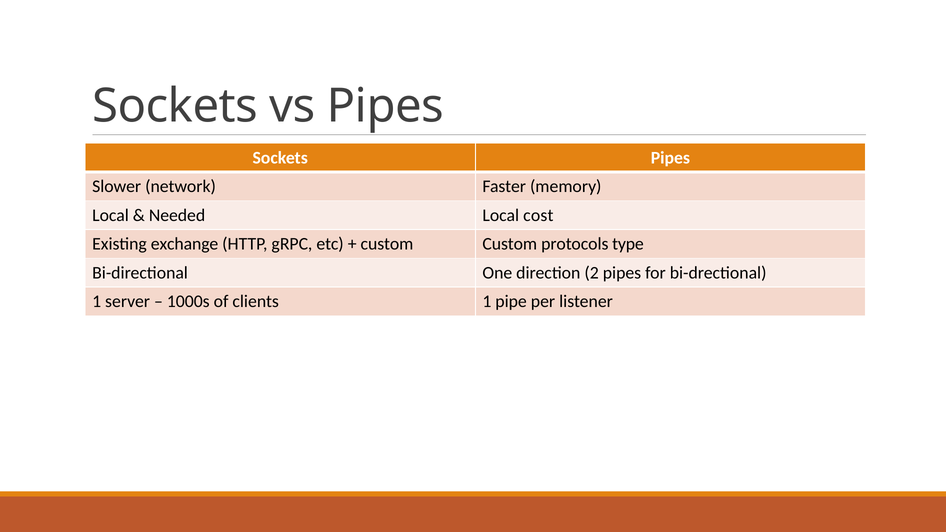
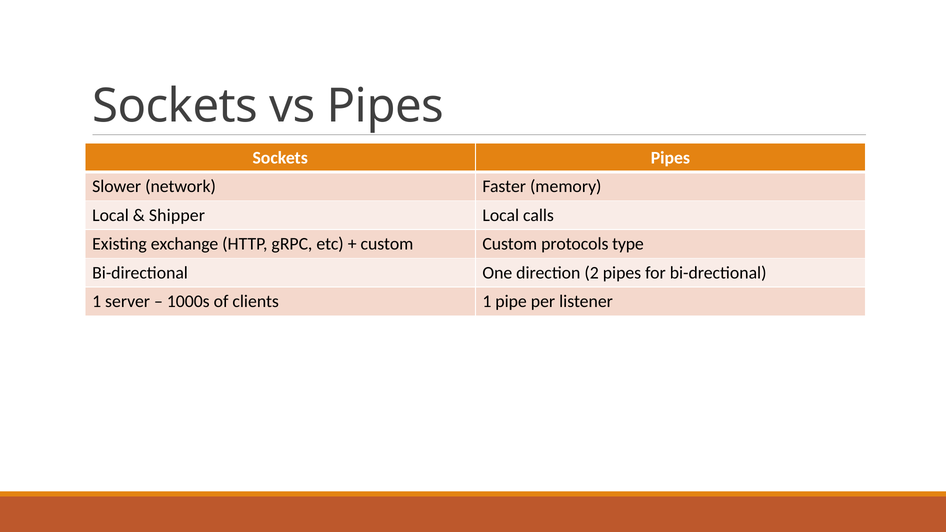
Needed: Needed -> Shipper
cost: cost -> calls
